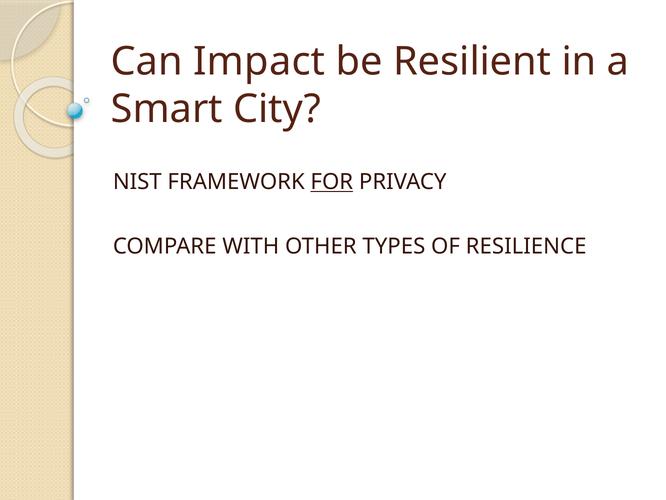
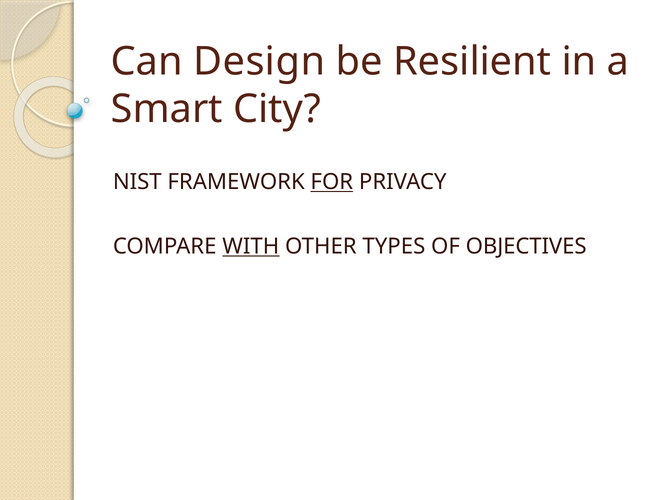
Impact: Impact -> Design
WITH underline: none -> present
RESILIENCE: RESILIENCE -> OBJECTIVES
